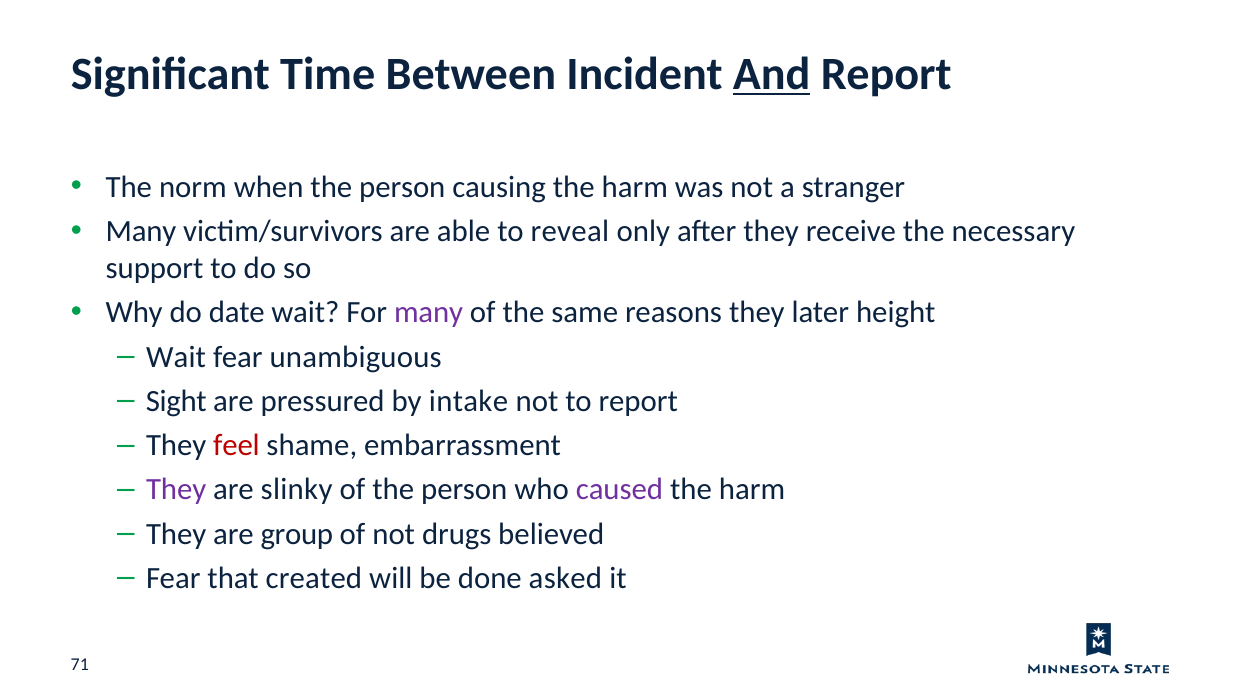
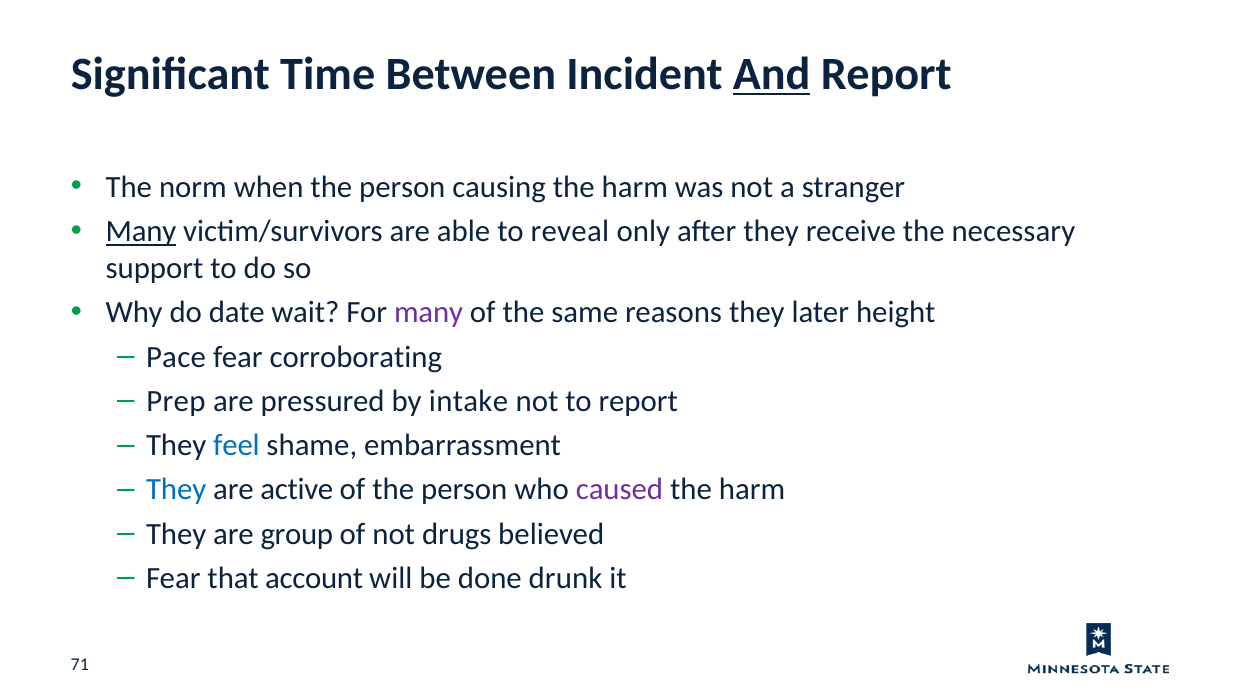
Many at (141, 231) underline: none -> present
Wait at (176, 357): Wait -> Pace
unambiguous: unambiguous -> corroborating
Sight: Sight -> Prep
feel colour: red -> blue
They at (176, 489) colour: purple -> blue
slinky: slinky -> active
created: created -> account
asked: asked -> drunk
